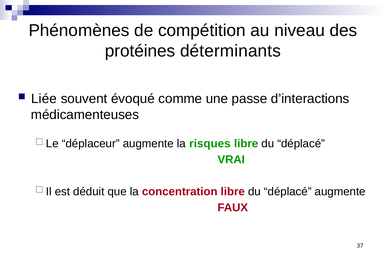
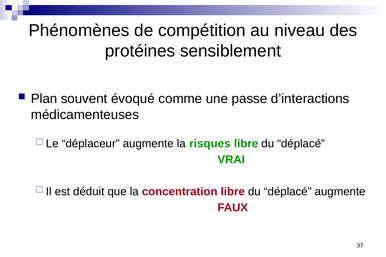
déterminants: déterminants -> sensiblement
Liée: Liée -> Plan
